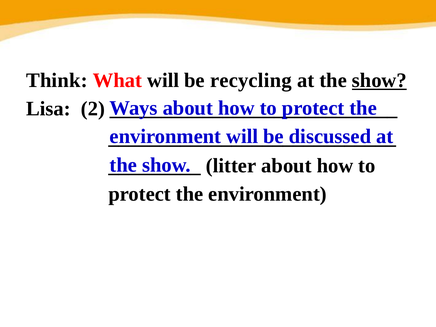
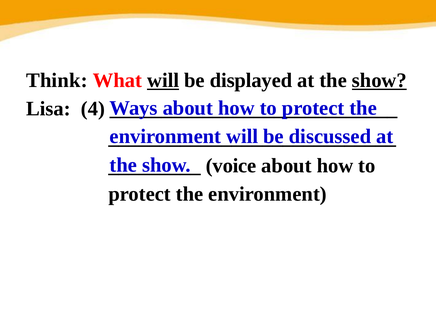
will at (163, 80) underline: none -> present
recycling: recycling -> displayed
2: 2 -> 4
litter: litter -> voice
